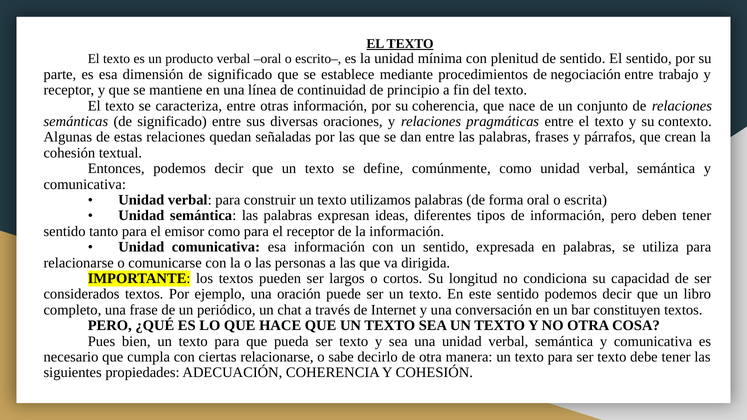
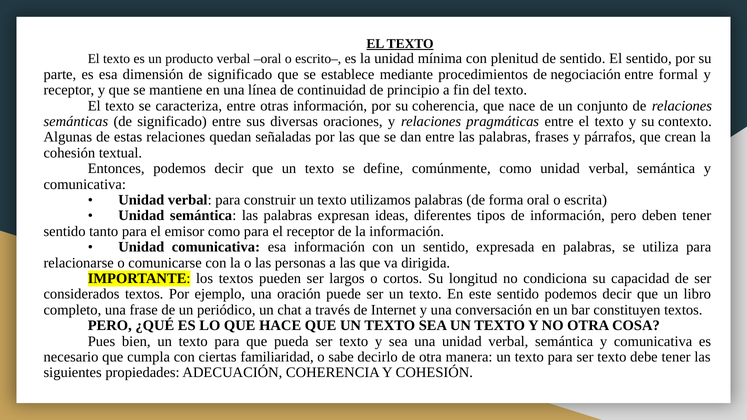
trabajo: trabajo -> formal
ciertas relacionarse: relacionarse -> familiaridad
